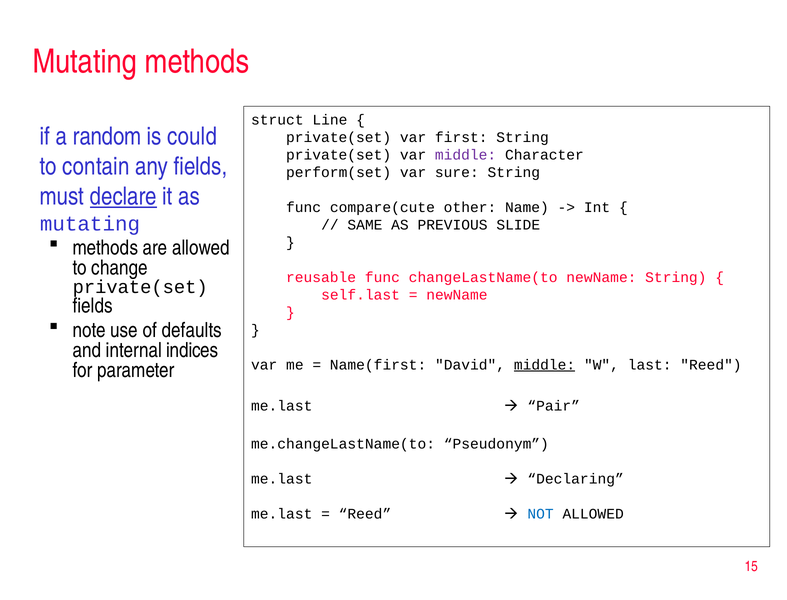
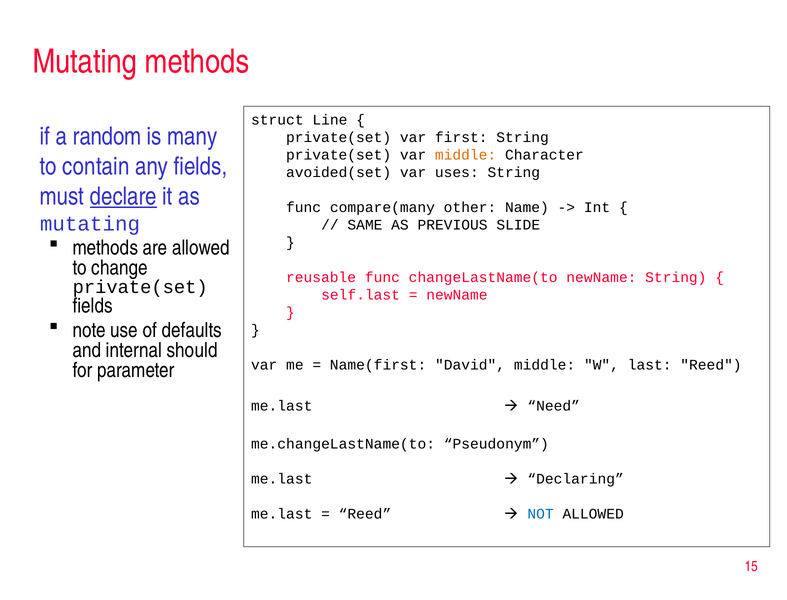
could: could -> many
middle at (466, 155) colour: purple -> orange
perform(set: perform(set -> avoided(set
sure: sure -> uses
compare(cute: compare(cute -> compare(many
indices: indices -> should
middle at (545, 365) underline: present -> none
Pair: Pair -> Need
